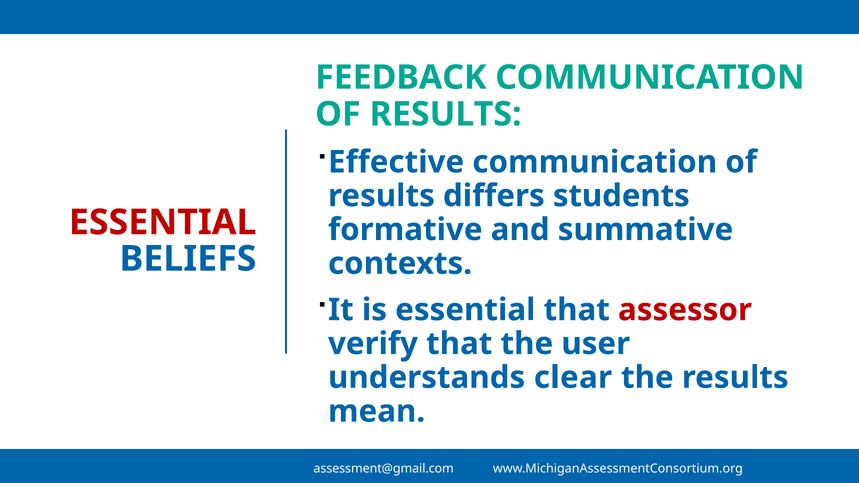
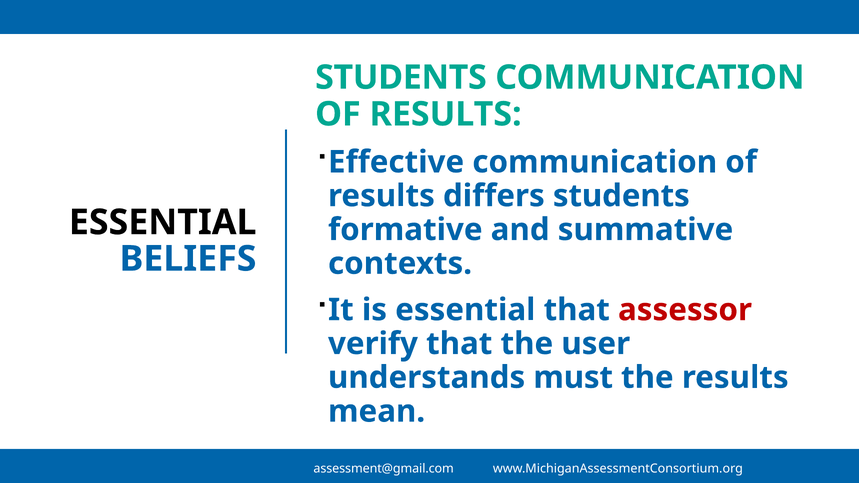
FEEDBACK at (401, 78): FEEDBACK -> STUDENTS
ESSENTIAL at (163, 222) colour: red -> black
clear: clear -> must
